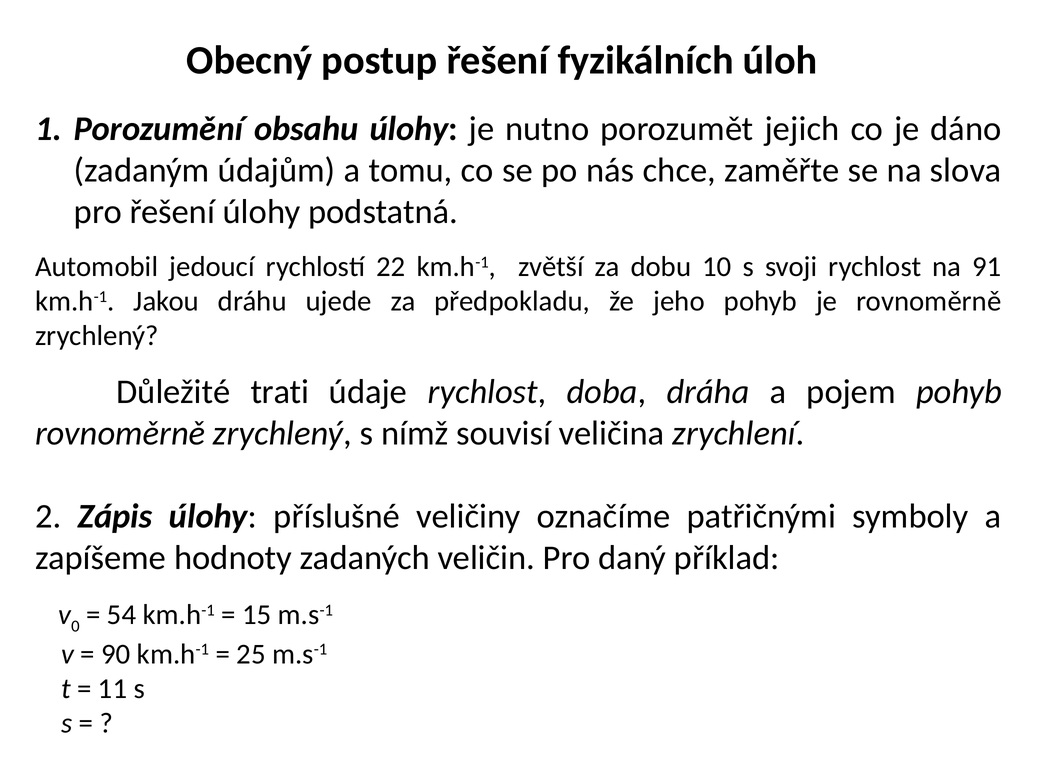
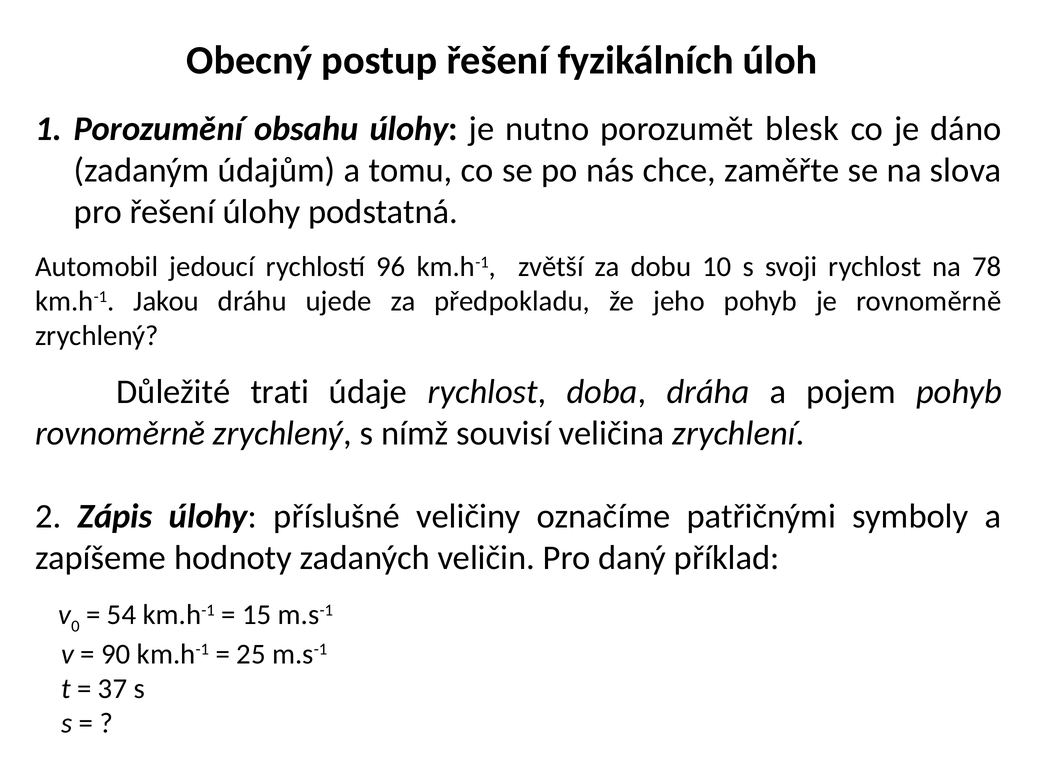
jejich: jejich -> blesk
22: 22 -> 96
91: 91 -> 78
11: 11 -> 37
